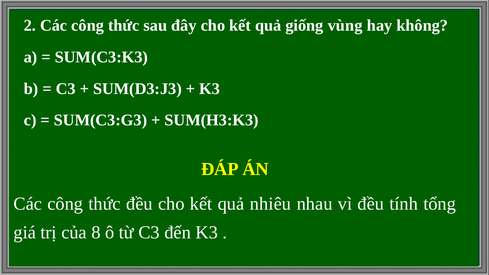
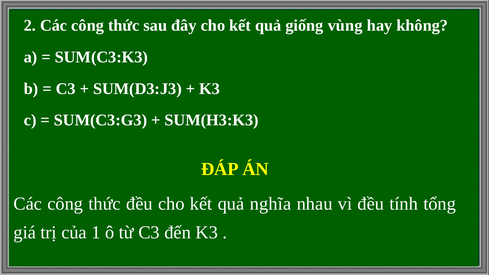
nhiêu: nhiêu -> nghĩa
8: 8 -> 1
